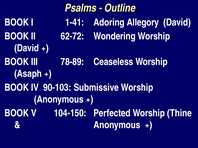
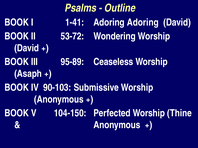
Adoring Allegory: Allegory -> Adoring
62-72: 62-72 -> 53-72
78-89: 78-89 -> 95-89
